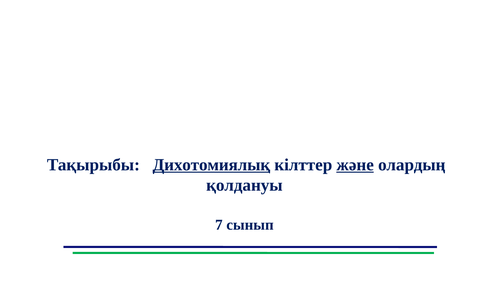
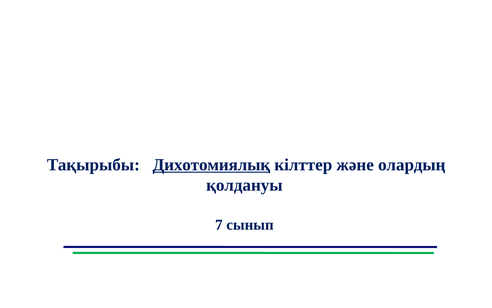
және underline: present -> none
